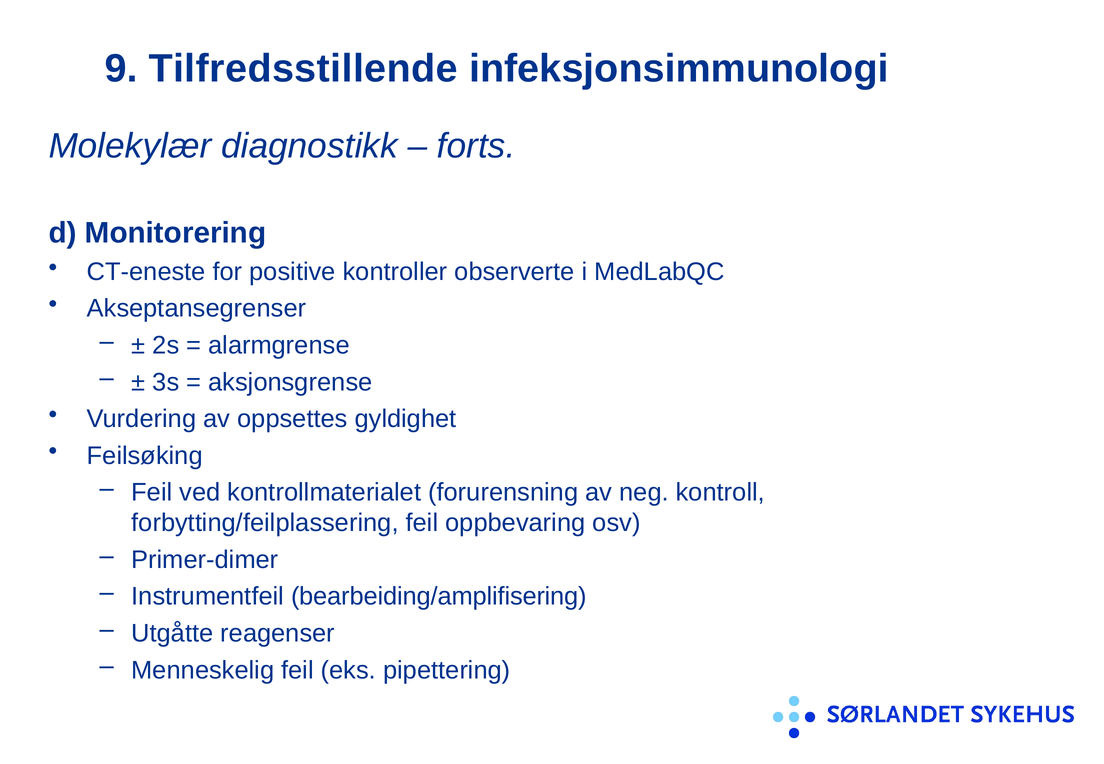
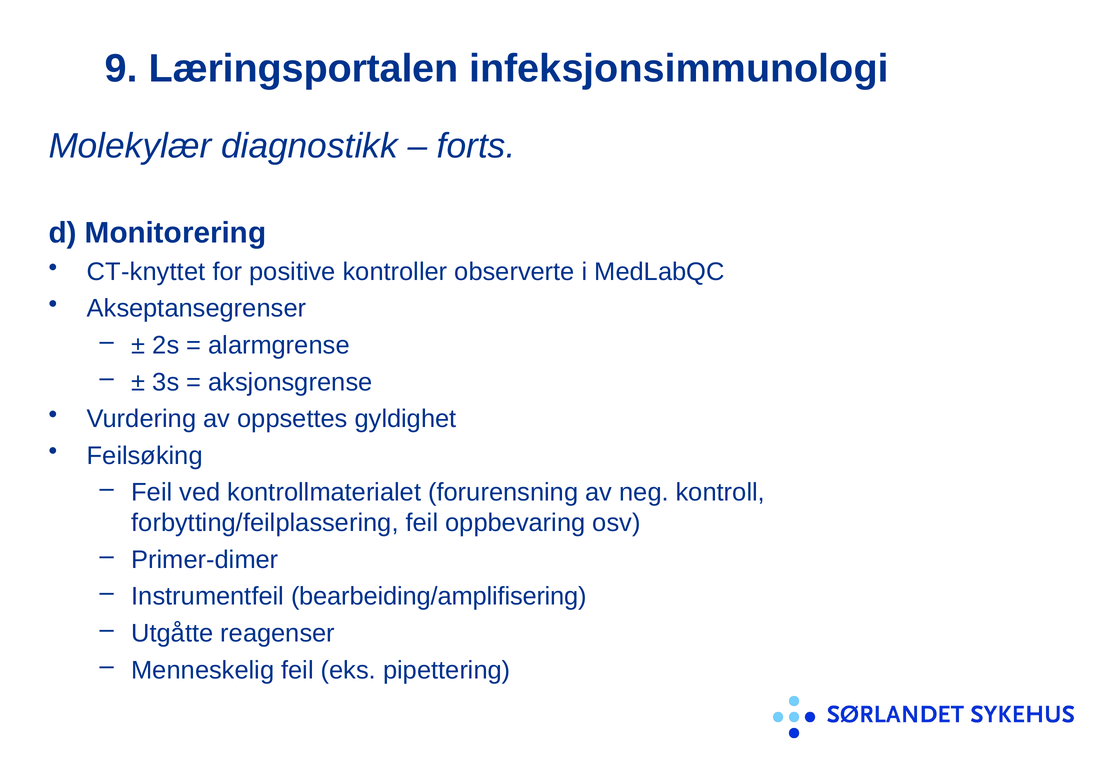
Tilfredsstillende: Tilfredsstillende -> Læringsportalen
CT-eneste: CT-eneste -> CT-knyttet
